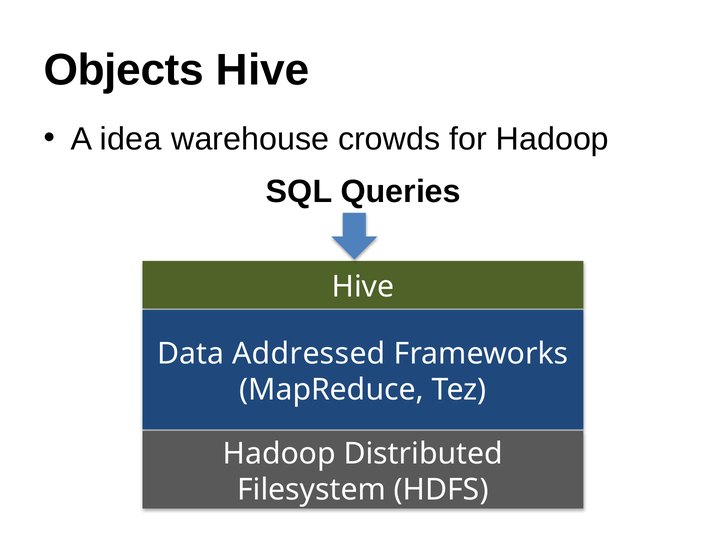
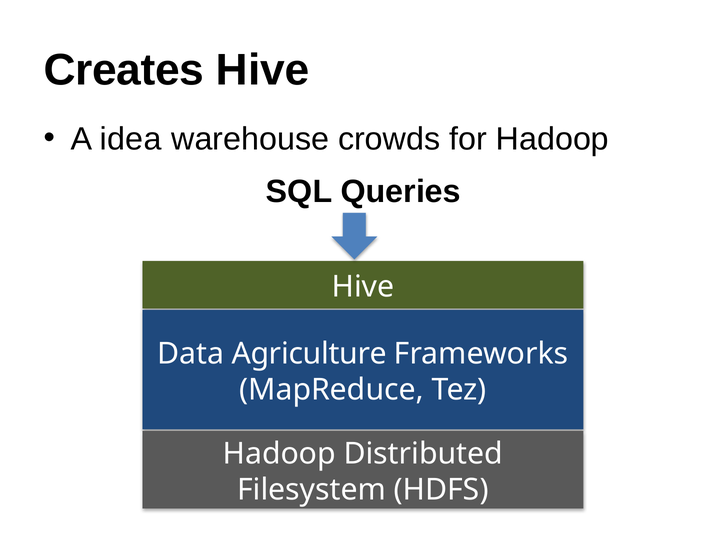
Objects: Objects -> Creates
Addressed: Addressed -> Agriculture
